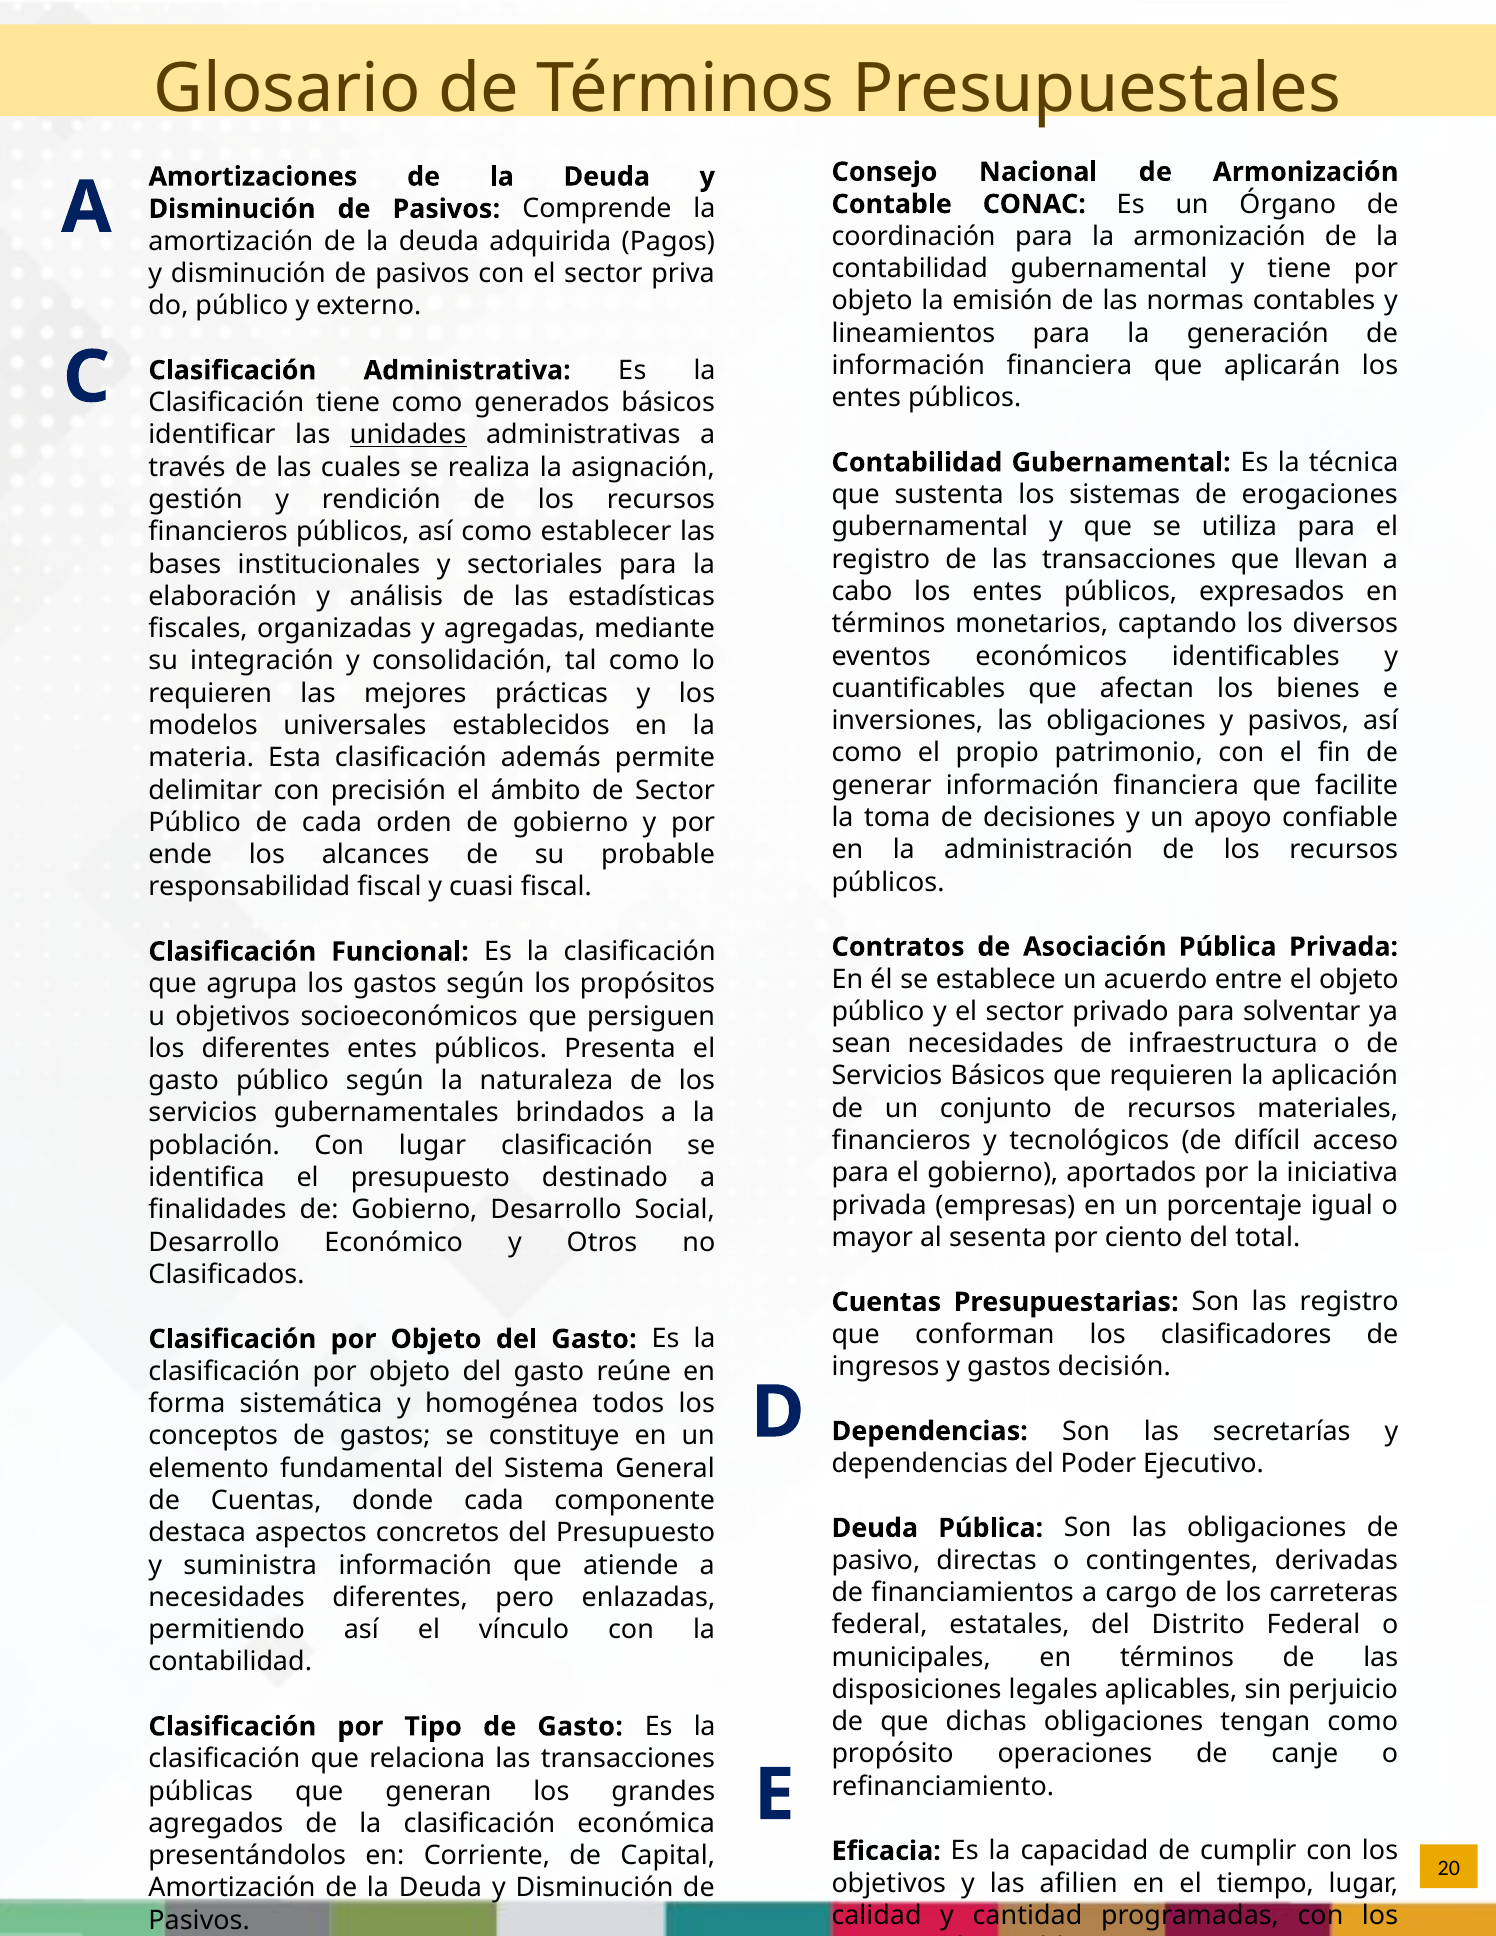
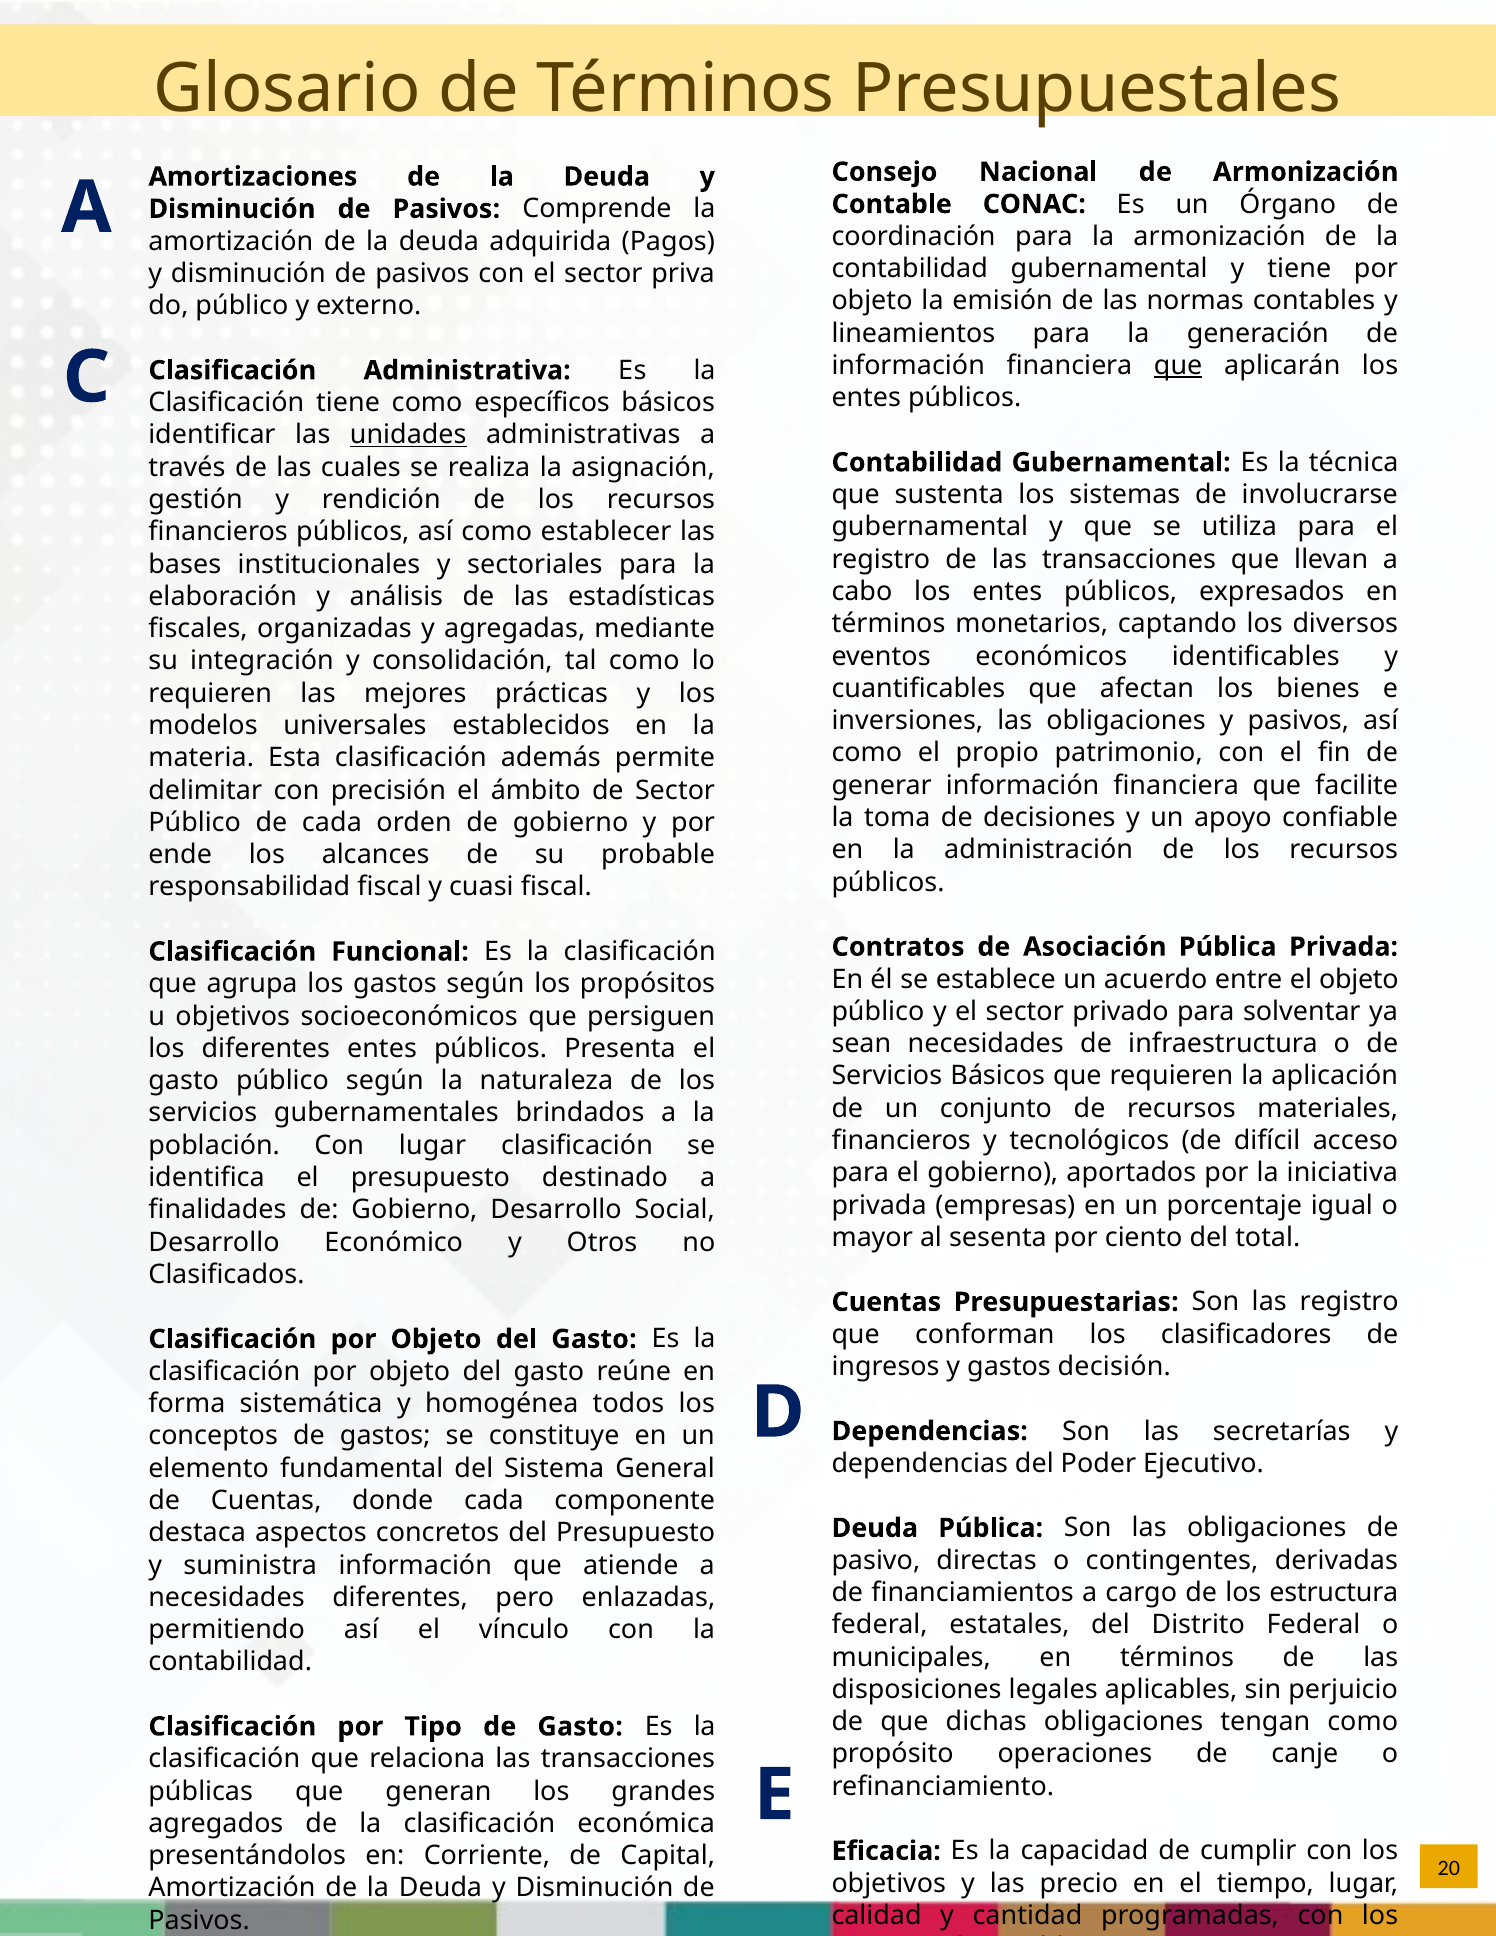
que at (1178, 366) underline: none -> present
generados: generados -> específicos
erogaciones: erogaciones -> involucrarse
carreteras: carreteras -> estructura
afilien: afilien -> precio
